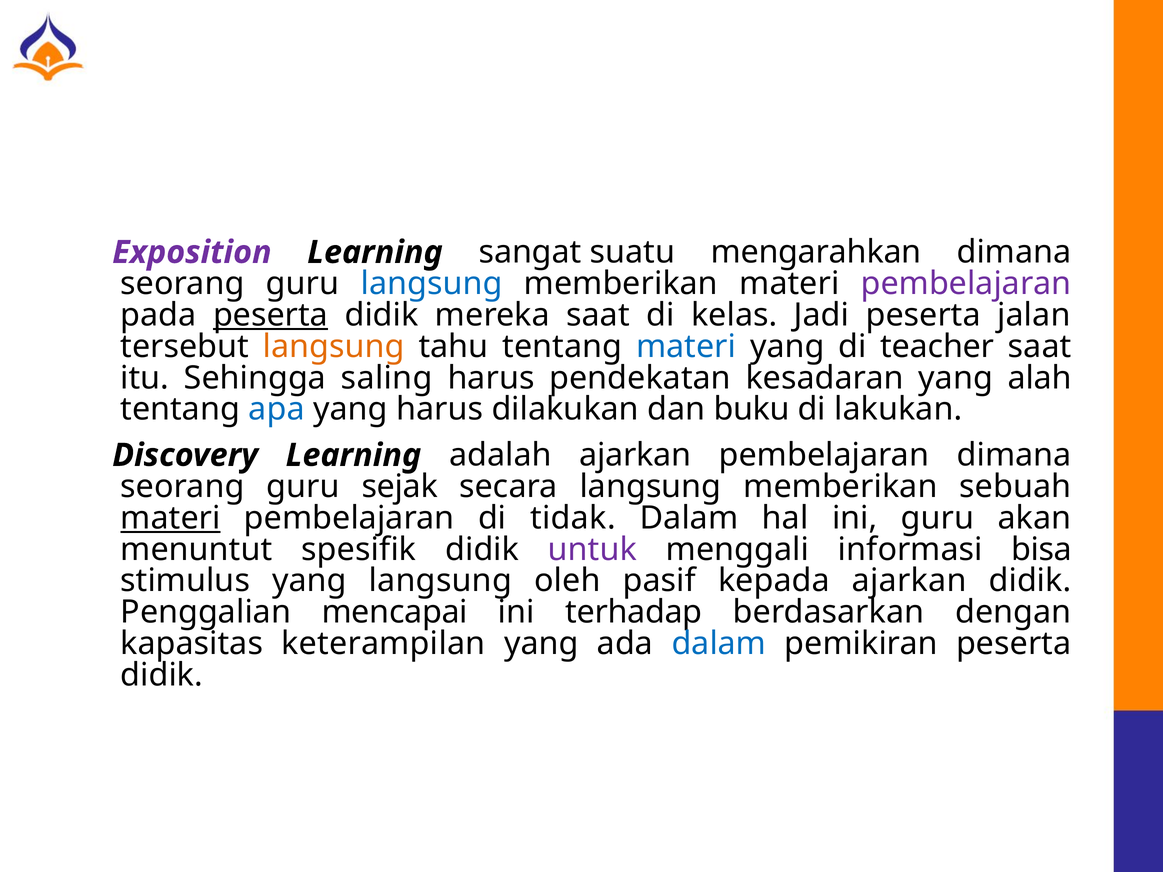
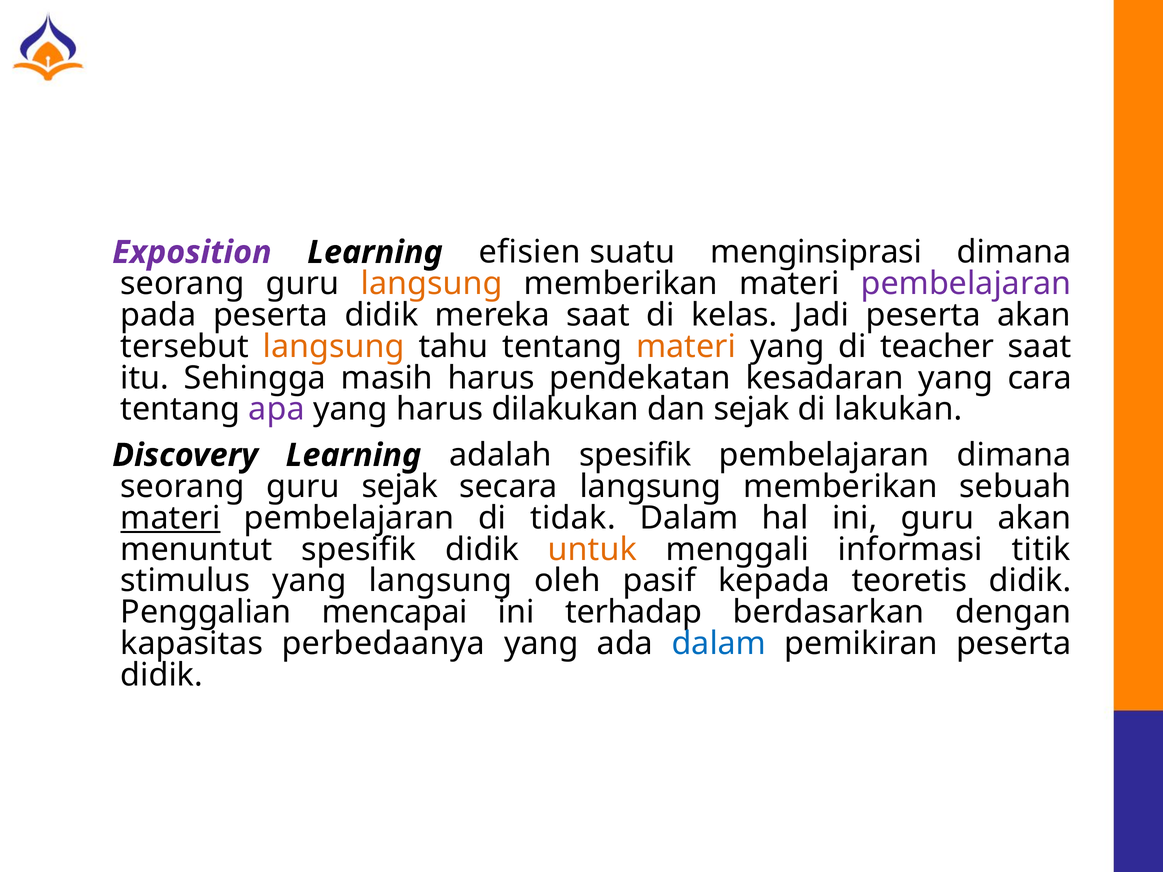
sangat: sangat -> efisien
mengarahkan: mengarahkan -> menginsiprasi
langsung at (432, 284) colour: blue -> orange
peserta at (271, 315) underline: present -> none
peserta jalan: jalan -> akan
materi at (686, 347) colour: blue -> orange
saling: saling -> masih
alah: alah -> cara
apa colour: blue -> purple
dan buku: buku -> sejak
adalah ajarkan: ajarkan -> spesifik
untuk colour: purple -> orange
bisa: bisa -> titik
kepada ajarkan: ajarkan -> teoretis
keterampilan: keterampilan -> perbedaanya
